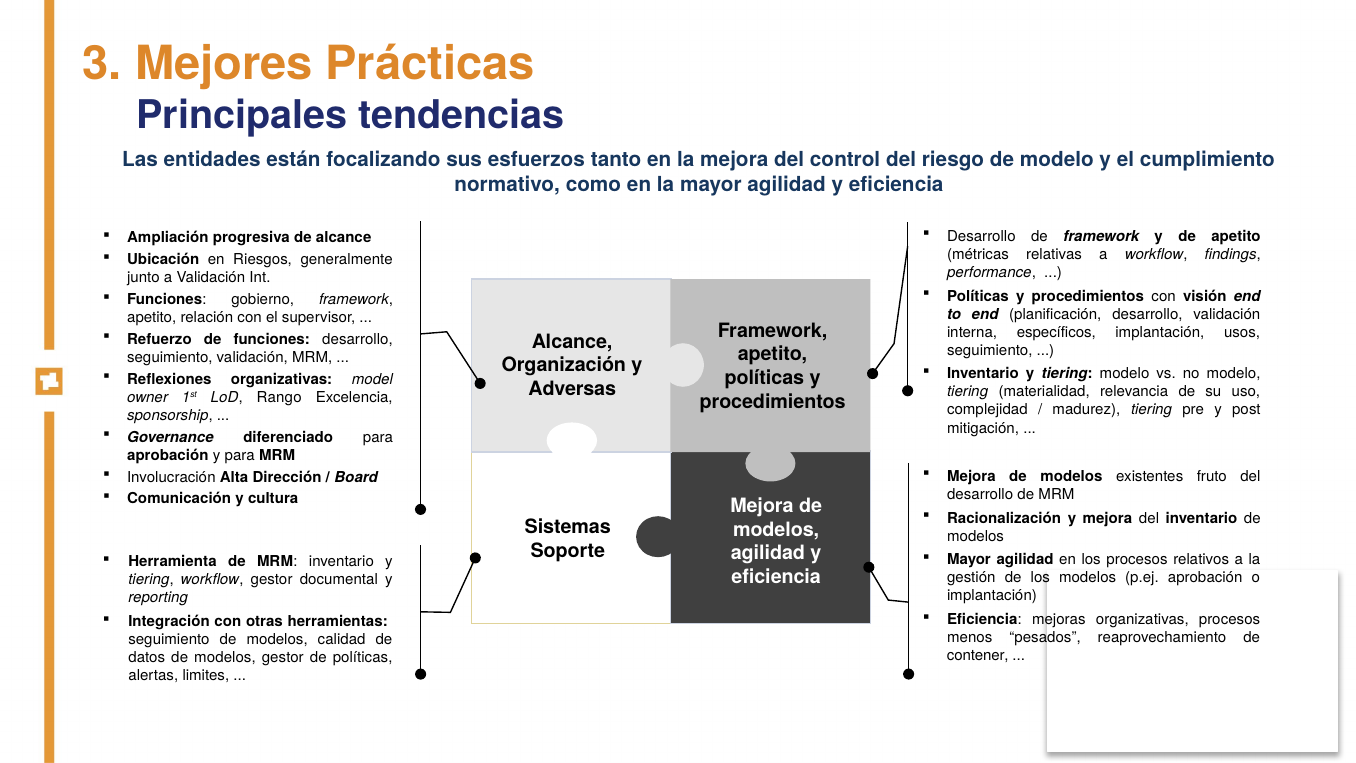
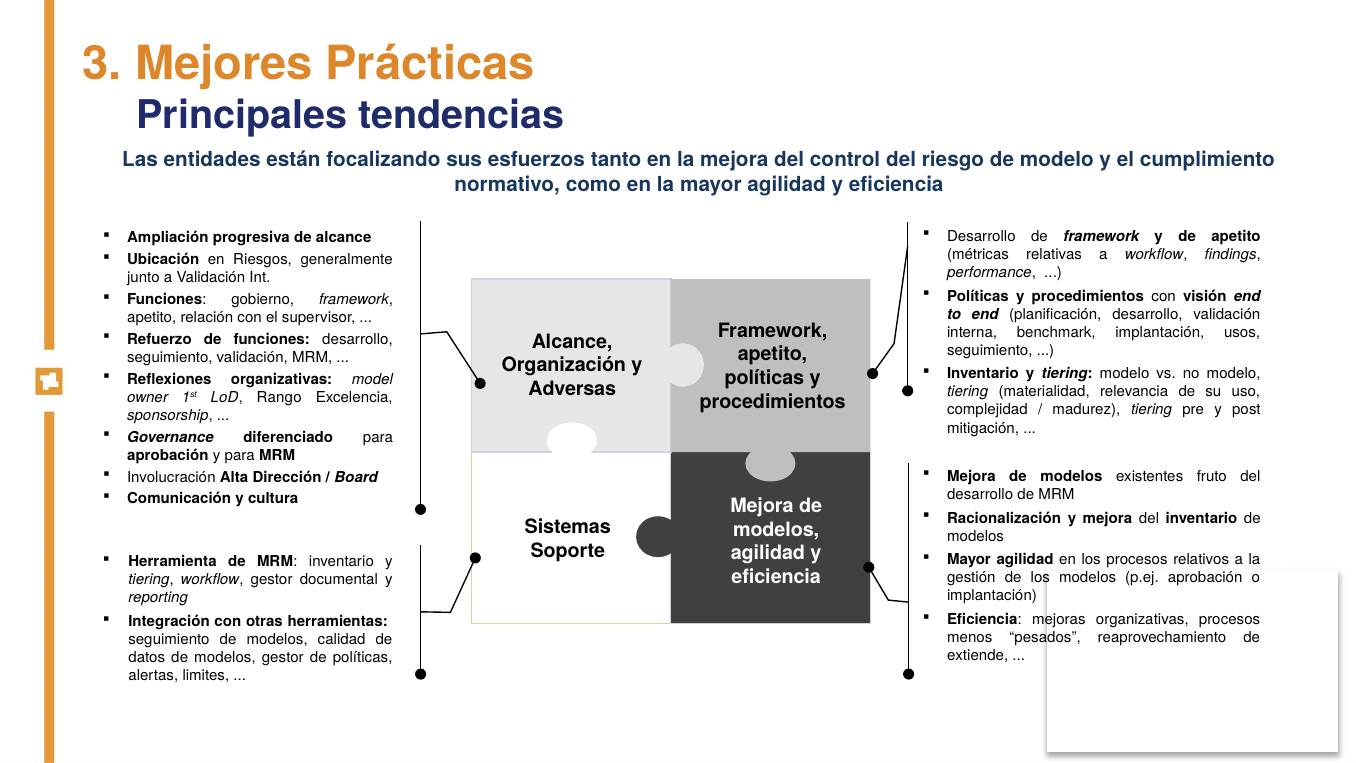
específicos: específicos -> benchmark
contener: contener -> extiende
